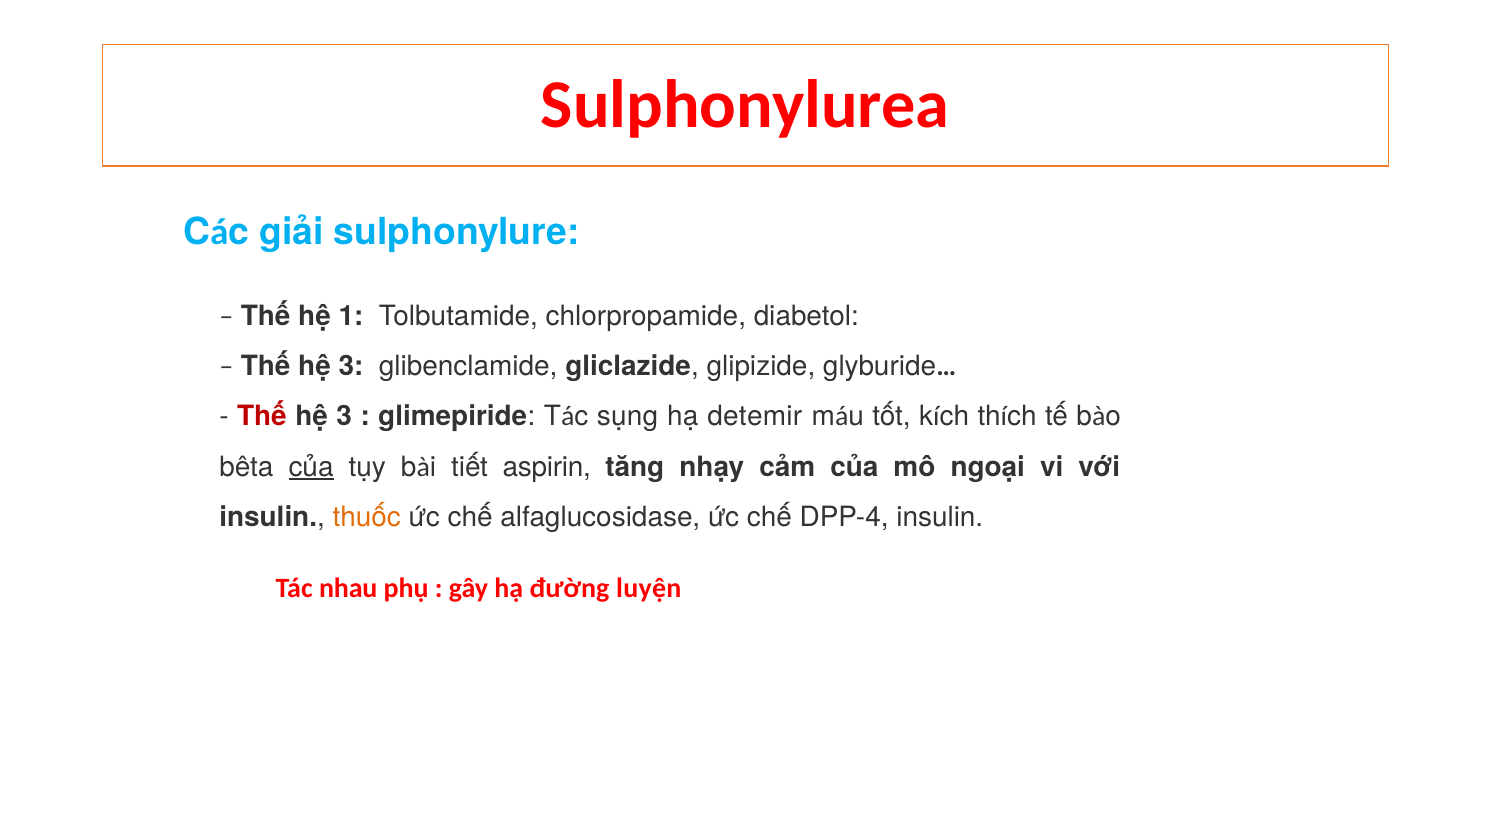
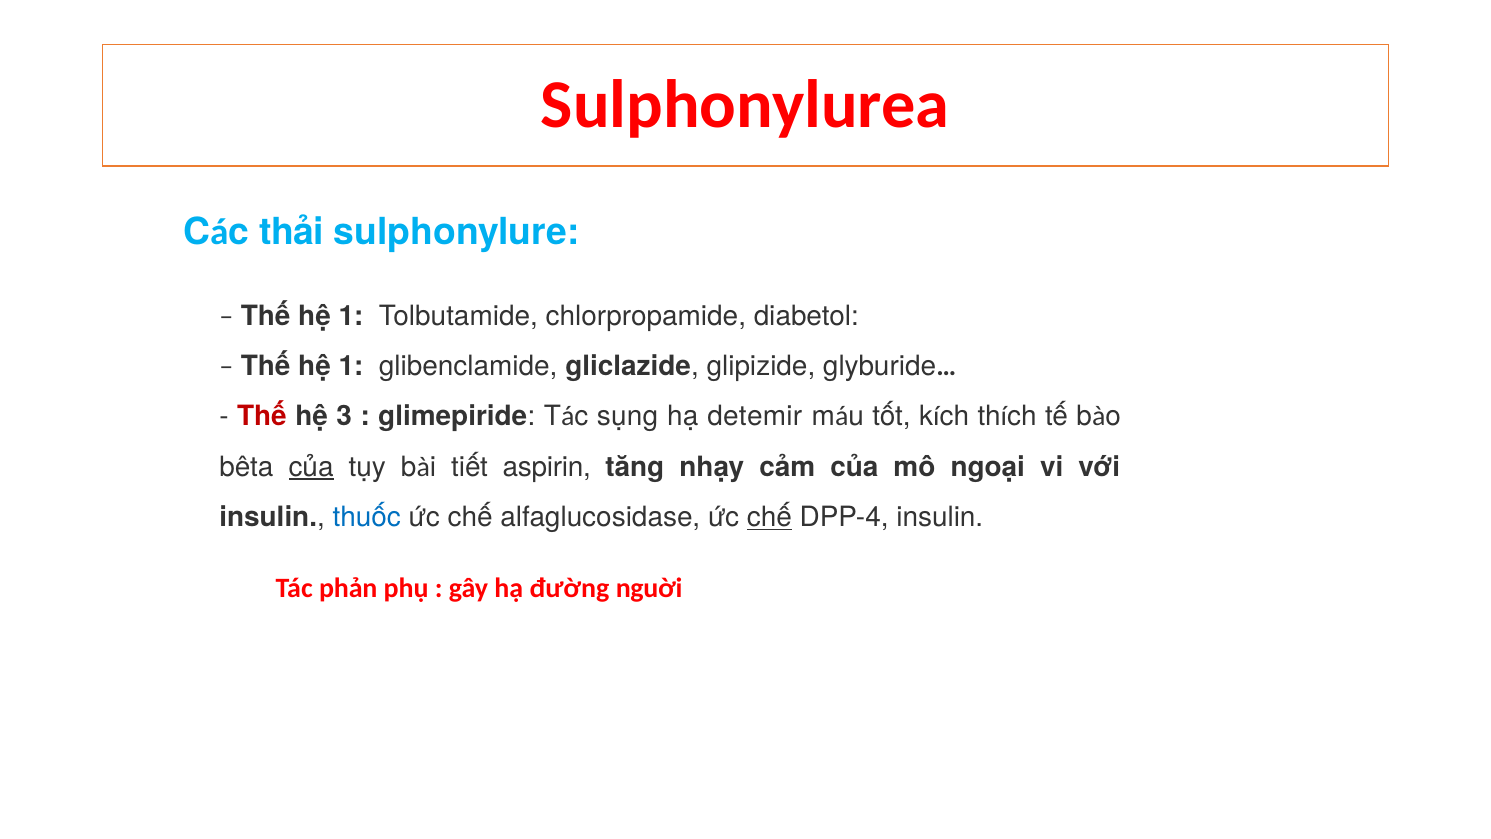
giải: giải -> thải
3 at (351, 366): 3 -> 1
thuốc colour: orange -> blue
chế at (769, 517) underline: none -> present
nhau: nhau -> phản
luyện: luyện -> nguời
